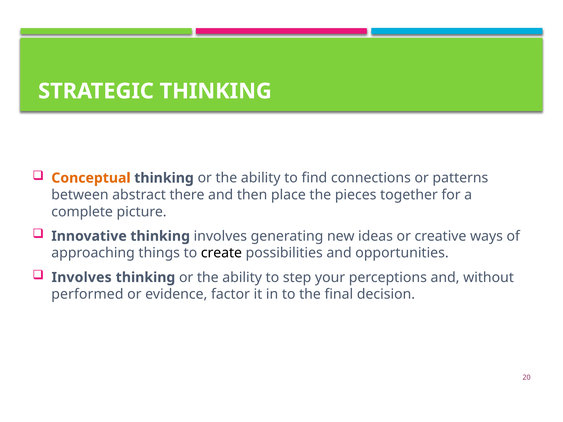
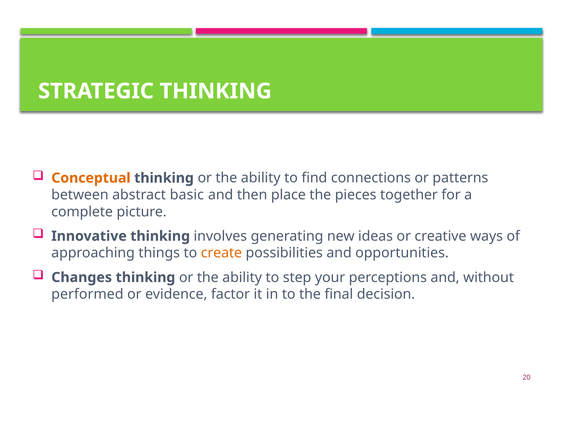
there: there -> basic
create colour: black -> orange
Involves at (82, 278): Involves -> Changes
